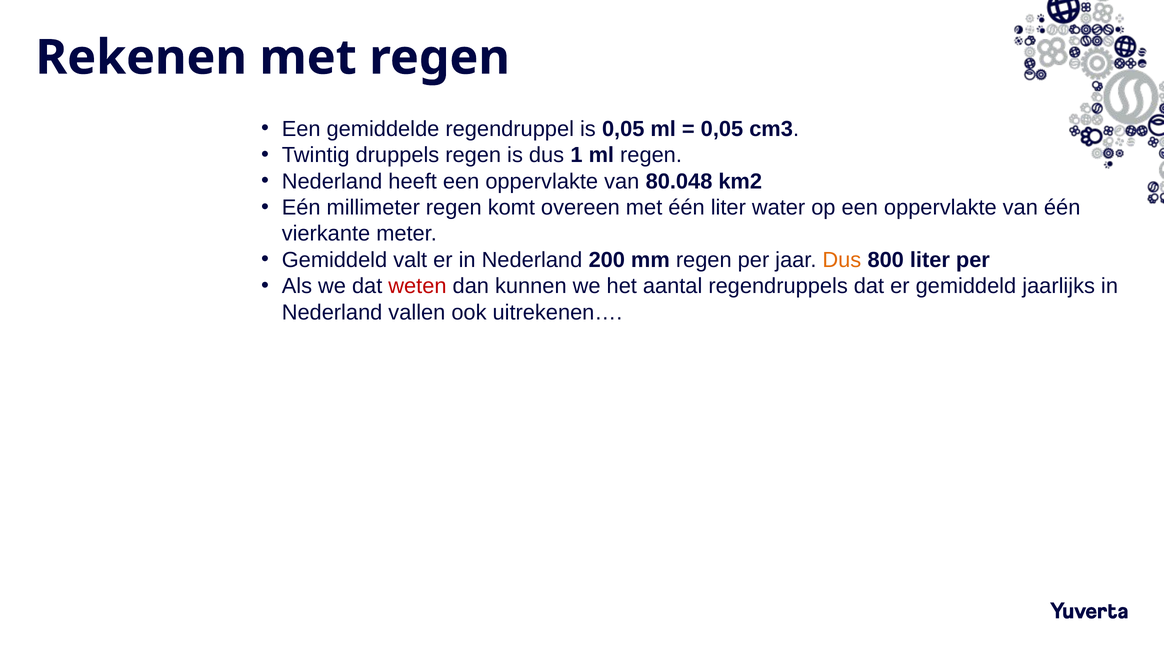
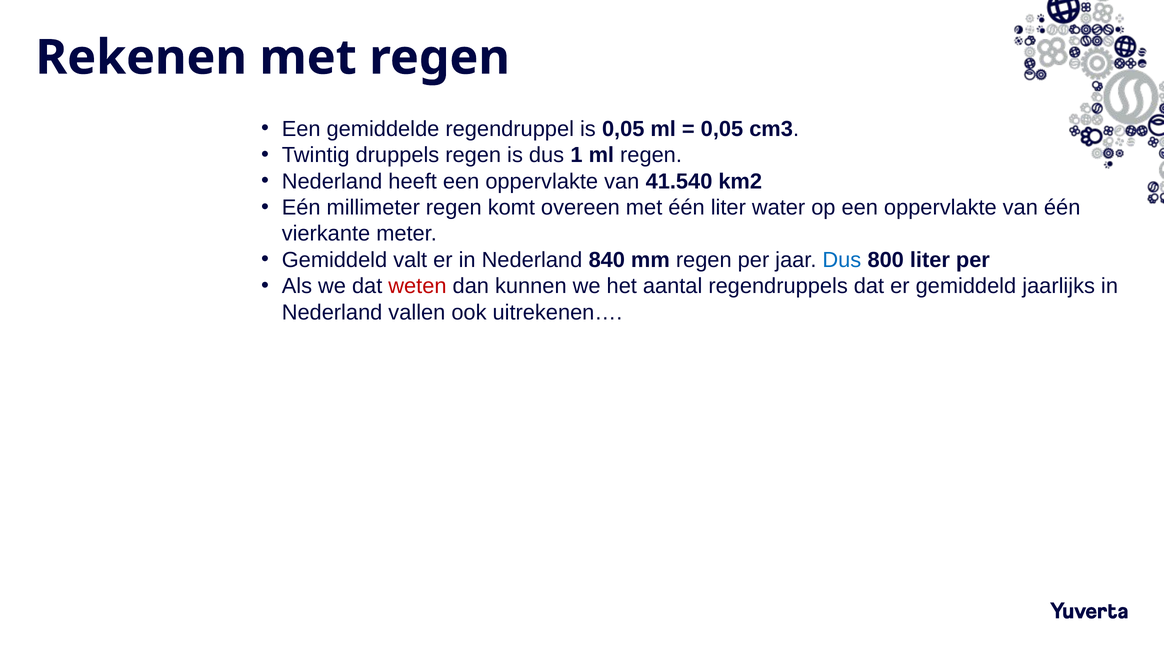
80.048: 80.048 -> 41.540
200: 200 -> 840
Dus at (842, 260) colour: orange -> blue
